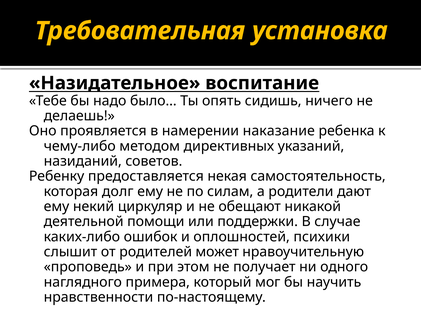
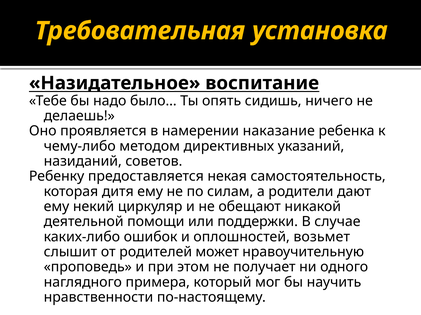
долг: долг -> дитя
психики: психики -> возьмет
